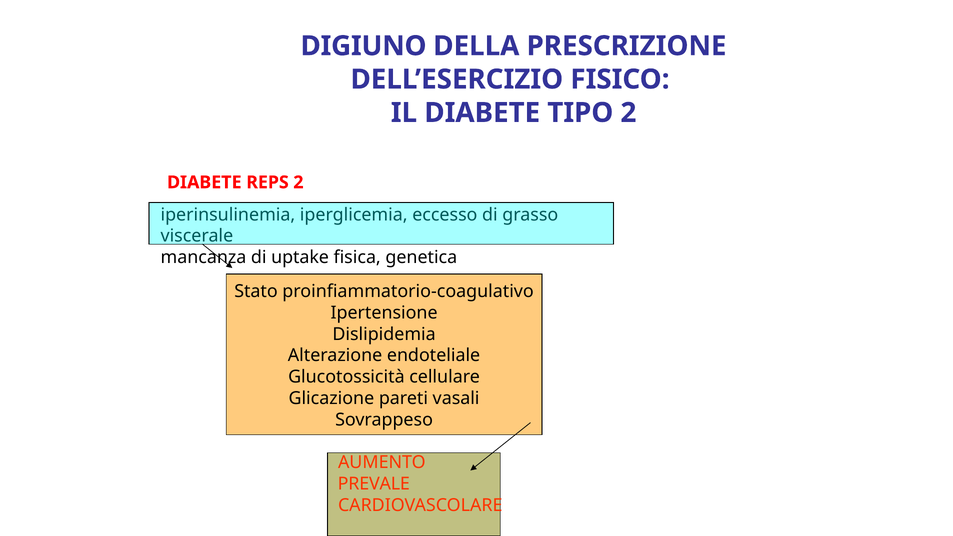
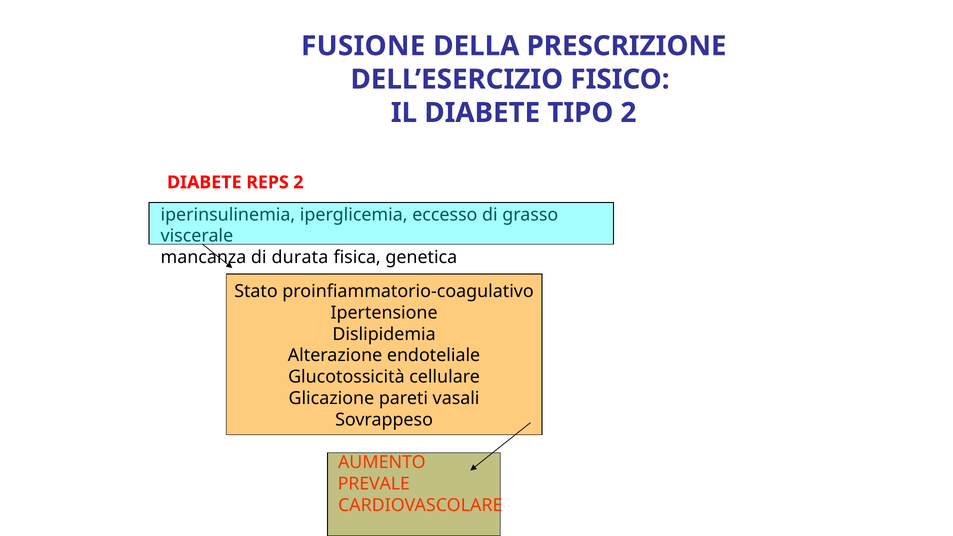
DIGIUNO: DIGIUNO -> FUSIONE
uptake: uptake -> durata
